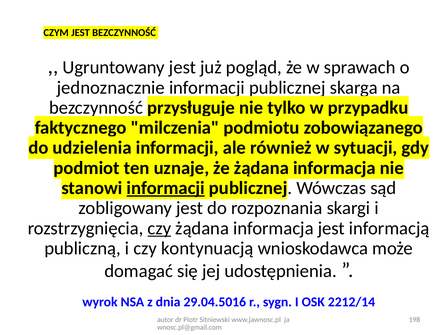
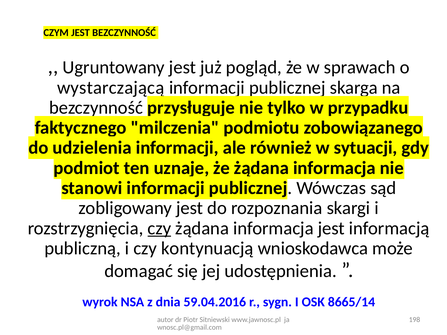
jednoznacznie: jednoznacznie -> wystarczającą
informacji at (166, 188) underline: present -> none
29.04.5016: 29.04.5016 -> 59.04.2016
2212/14: 2212/14 -> 8665/14
